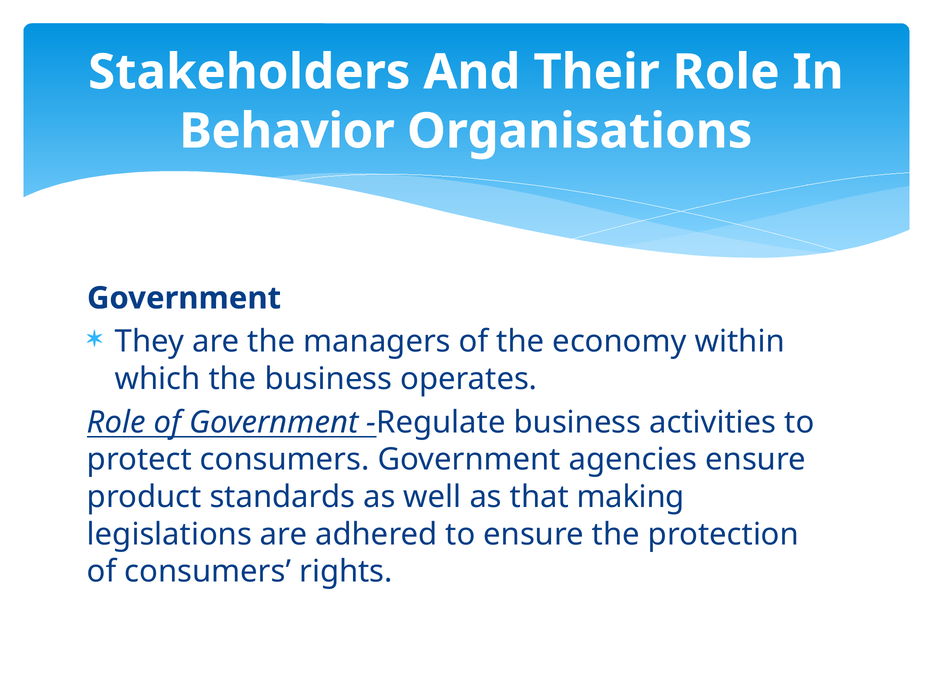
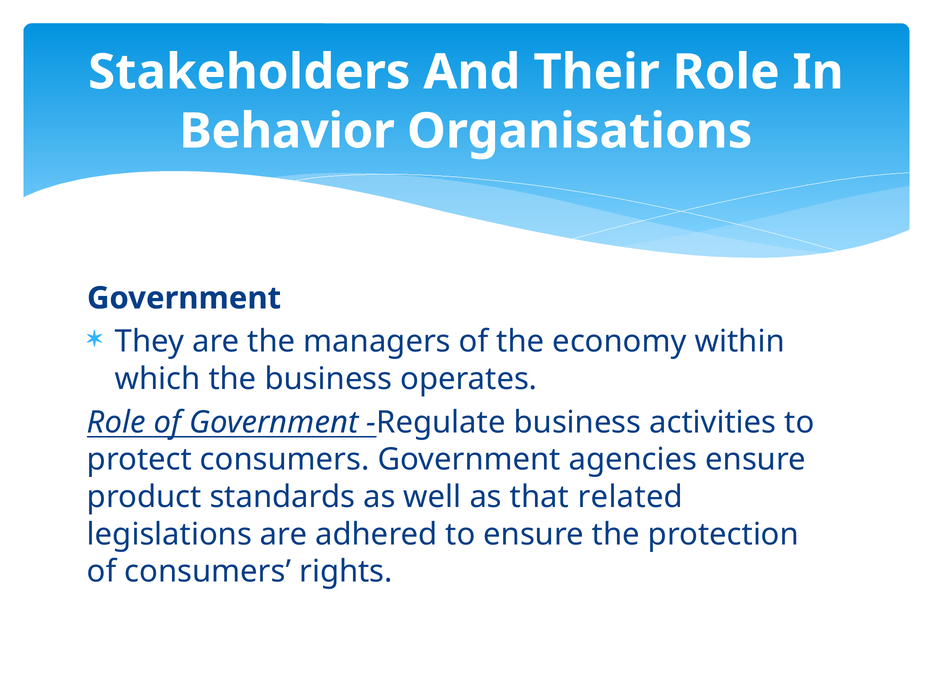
making: making -> related
